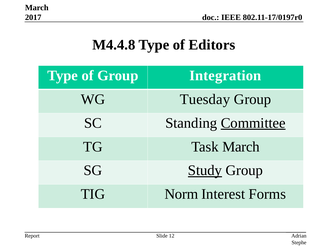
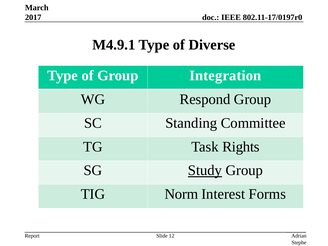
M4.4.8: M4.4.8 -> M4.9.1
Editors: Editors -> Diverse
Tuesday: Tuesday -> Respond
Committee underline: present -> none
Task March: March -> Rights
